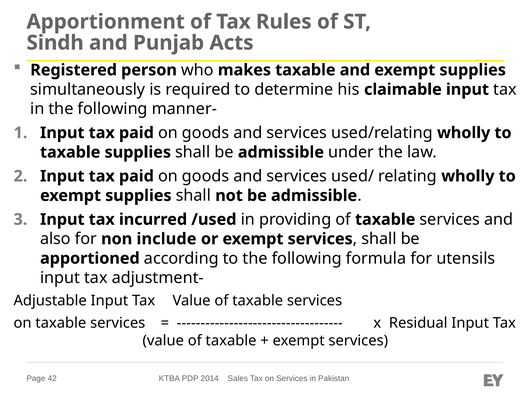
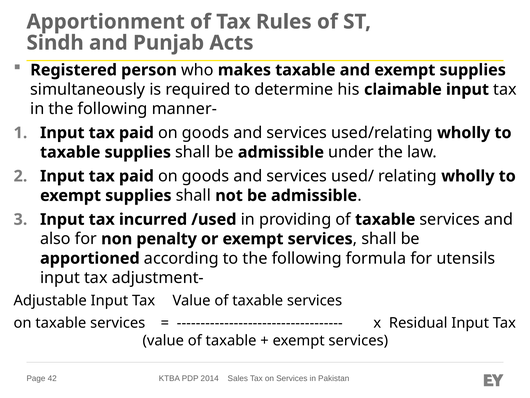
include: include -> penalty
